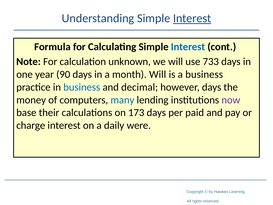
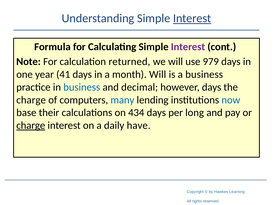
Interest at (188, 47) colour: blue -> purple
unknown: unknown -> returned
733: 733 -> 979
90: 90 -> 41
money at (31, 100): money -> charge
now colour: purple -> blue
173: 173 -> 434
paid: paid -> long
charge at (31, 125) underline: none -> present
were: were -> have
